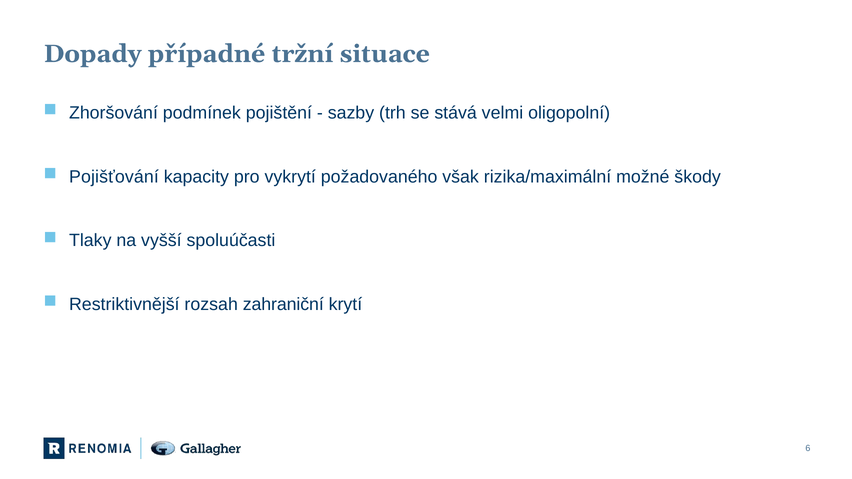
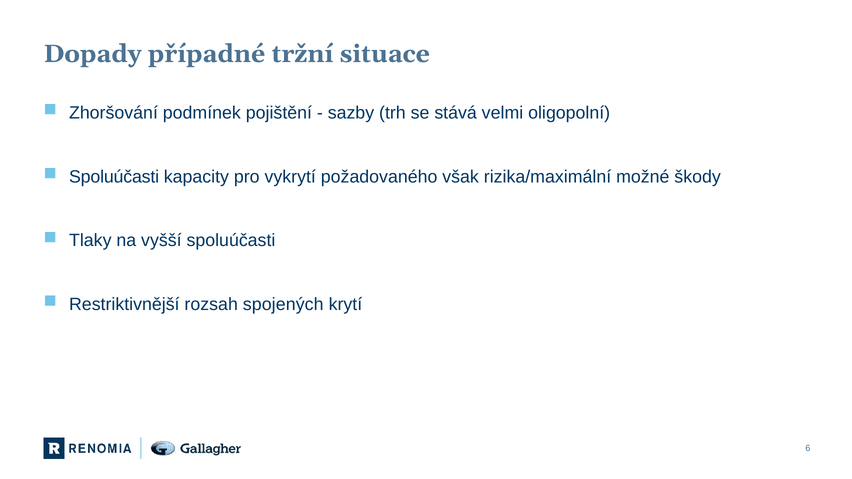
Pojišťování at (114, 177): Pojišťování -> Spoluúčasti
zahraniční: zahraniční -> spojených
